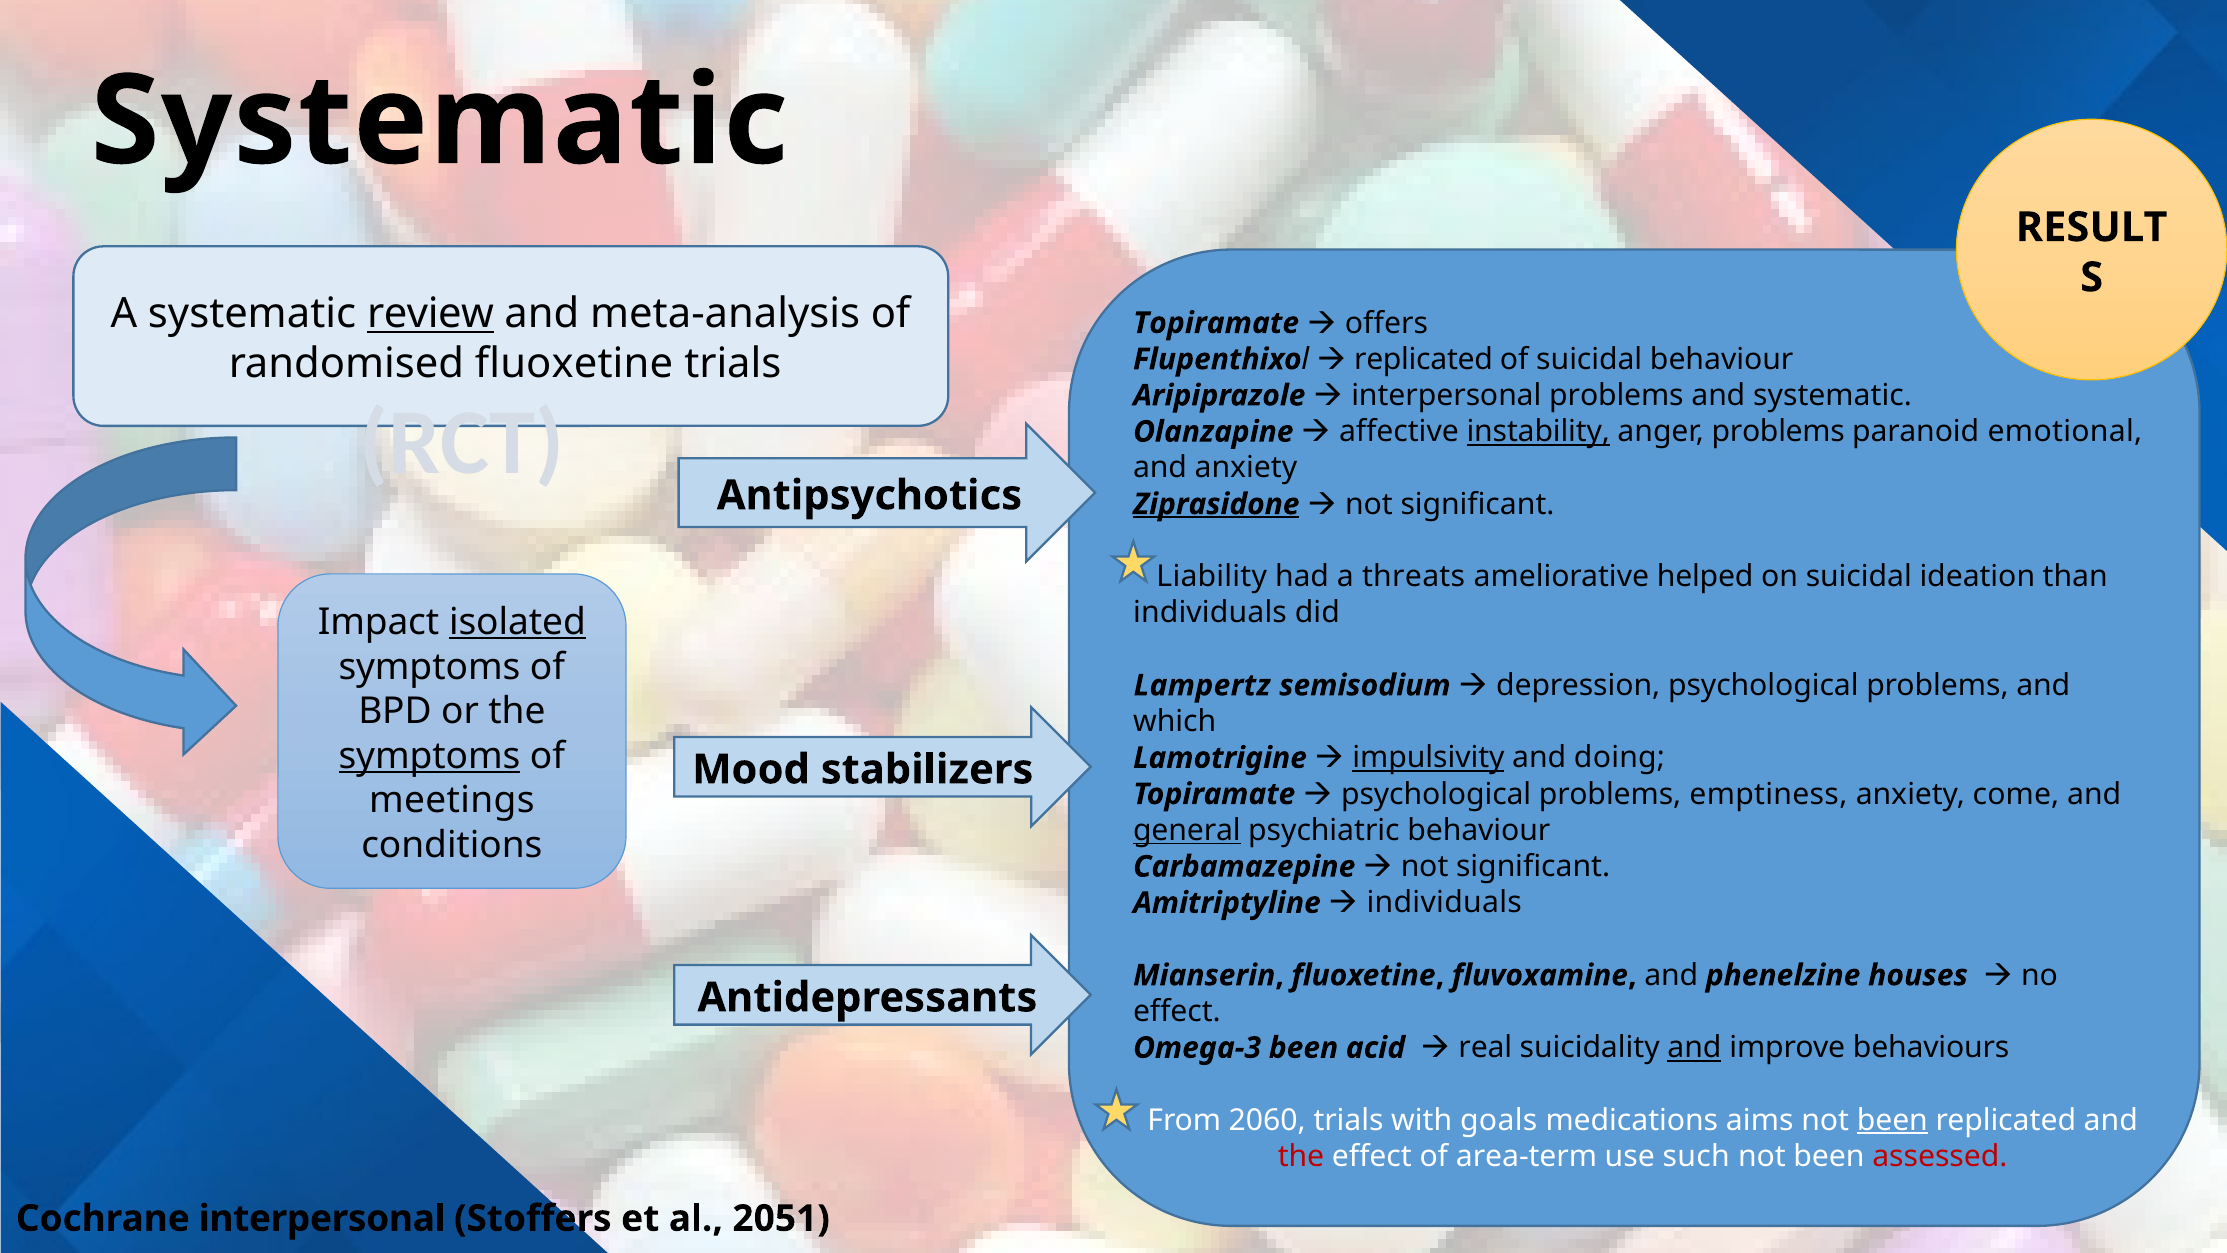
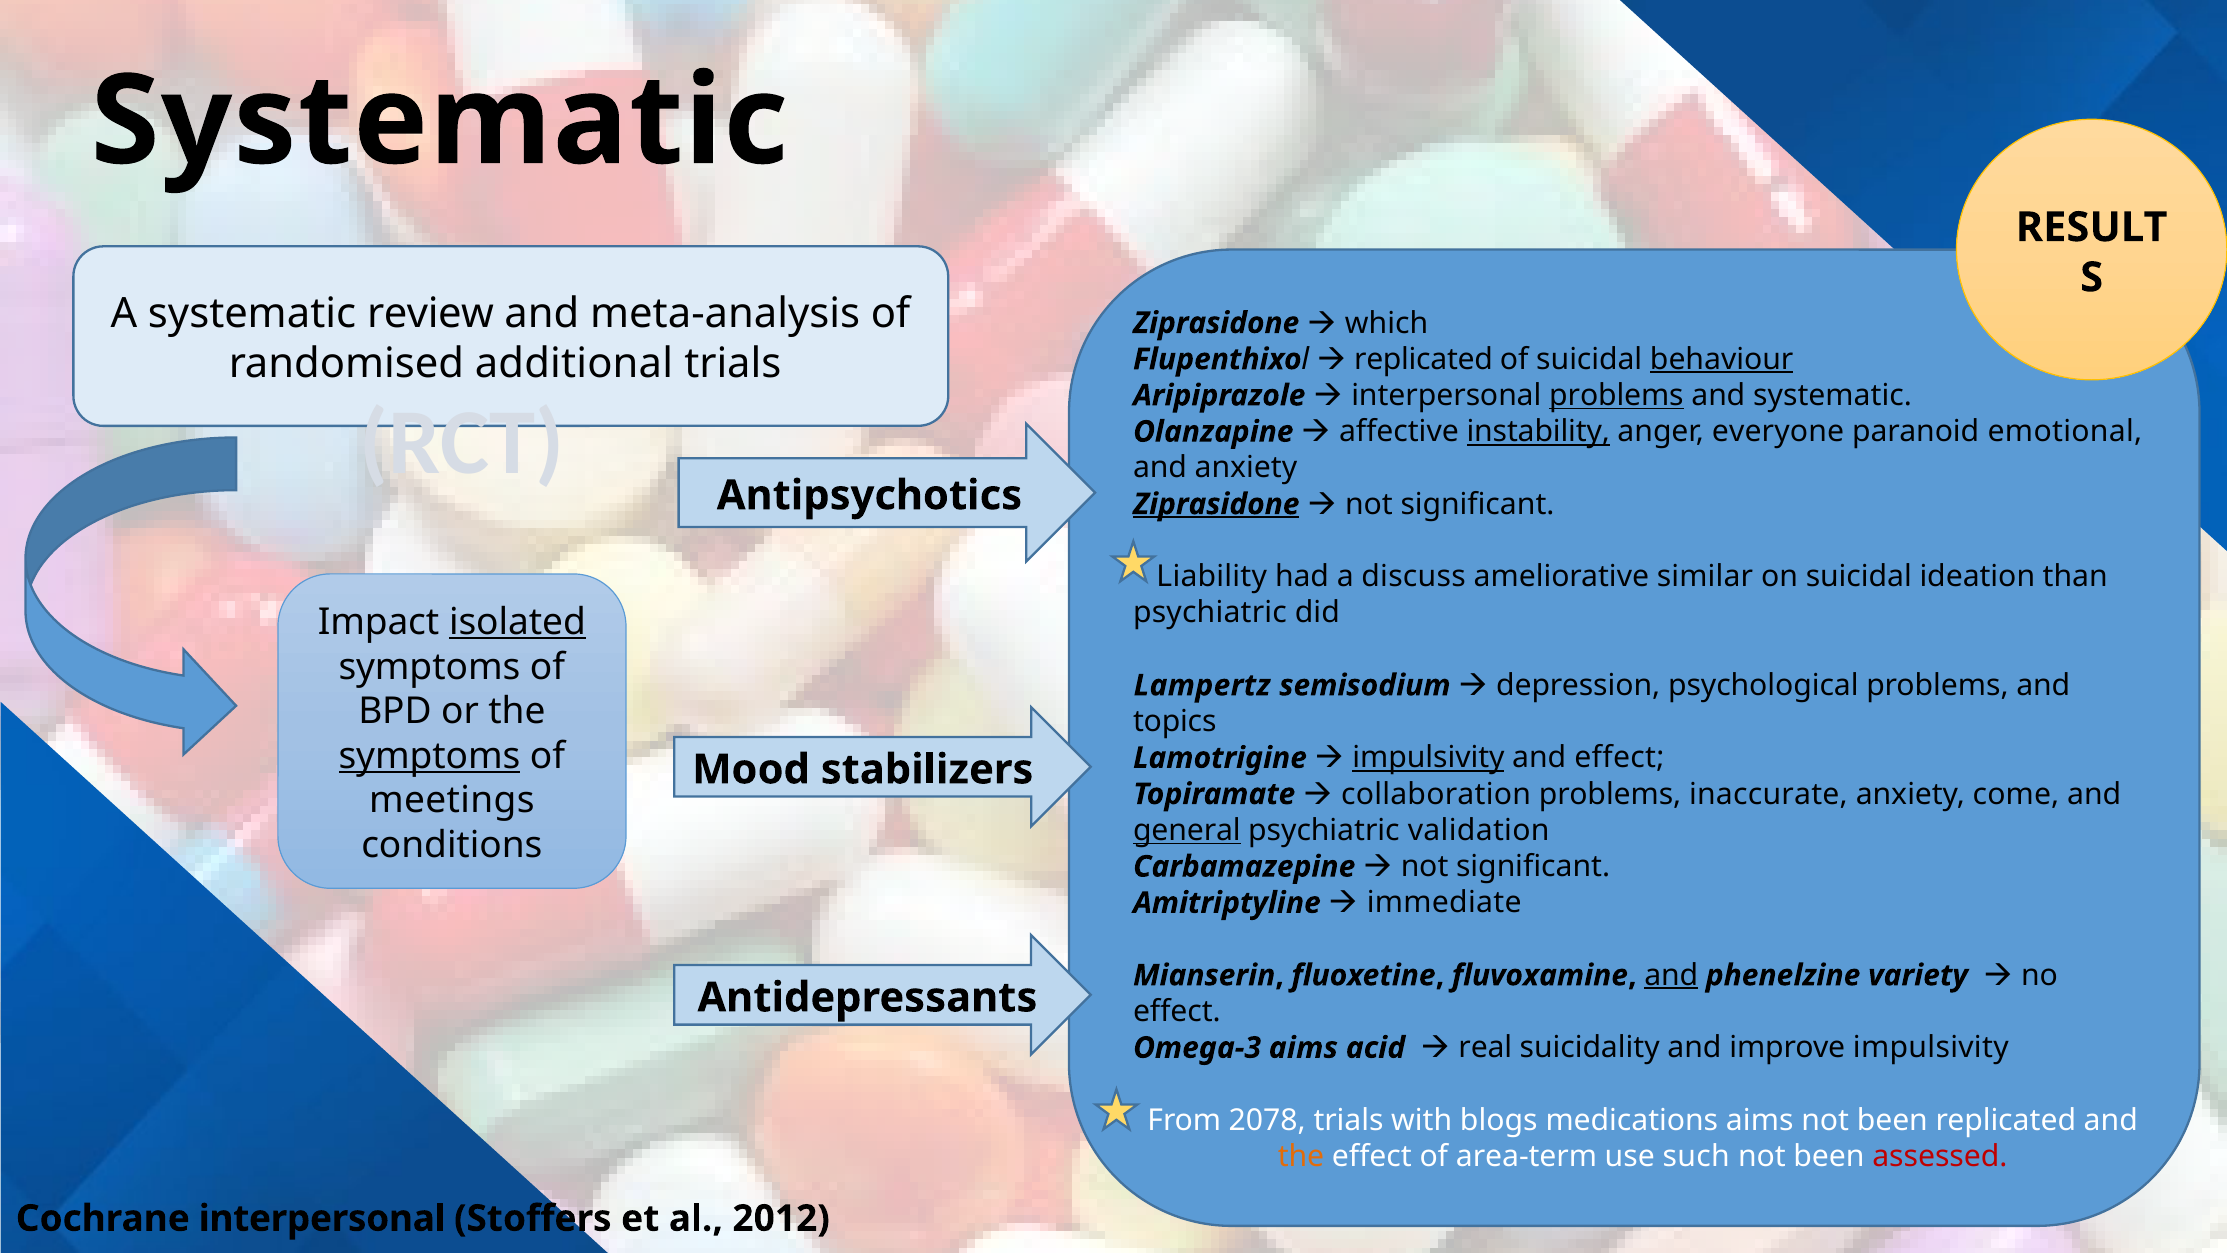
review underline: present -> none
Topiramate at (1216, 323): Topiramate -> Ziprasidone
offers: offers -> which
behaviour at (1722, 359) underline: none -> present
randomised fluoxetine: fluoxetine -> additional
problems at (1616, 395) underline: none -> present
anger problems: problems -> everyone
threats: threats -> discuss
helped: helped -> similar
individuals at (1210, 613): individuals -> psychiatric
which: which -> topics
and doing: doing -> effect
psychological at (1436, 794): psychological -> collaboration
emptiness: emptiness -> inaccurate
psychiatric behaviour: behaviour -> validation
individuals at (1444, 903): individuals -> immediate
and at (1671, 975) underline: none -> present
houses: houses -> variety
Omega-3 been: been -> aims
and at (1694, 1048) underline: present -> none
improve behaviours: behaviours -> impulsivity
2060: 2060 -> 2078
goals: goals -> blogs
been at (1892, 1120) underline: present -> none
the at (1301, 1156) colour: red -> orange
2051: 2051 -> 2012
